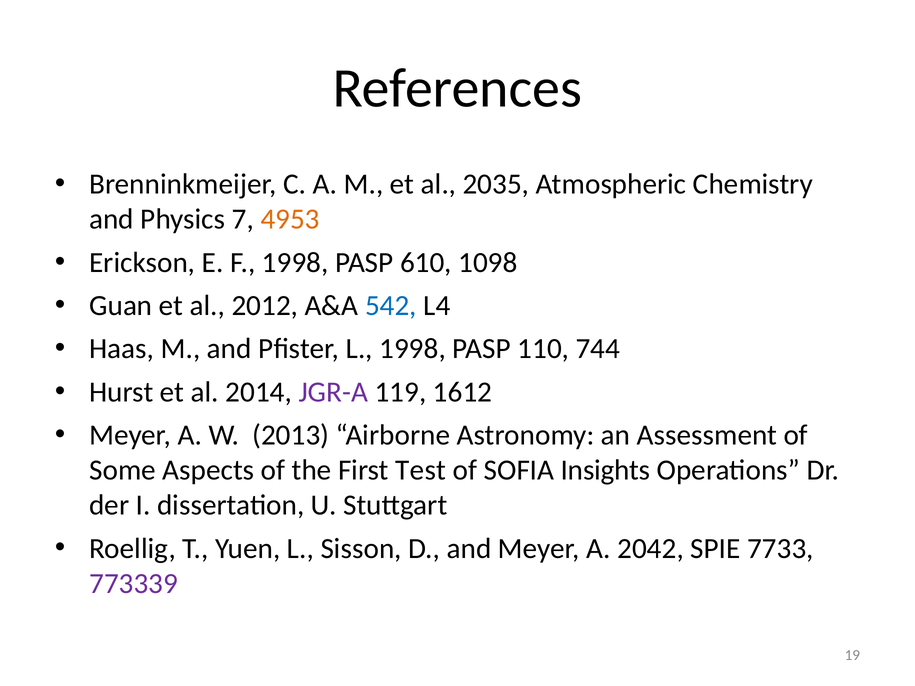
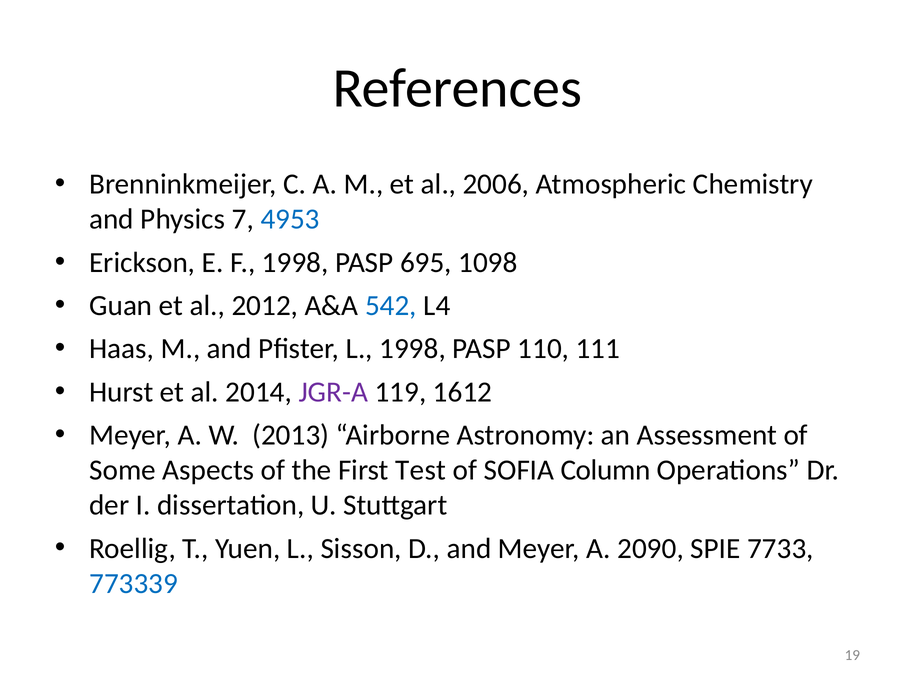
2035: 2035 -> 2006
4953 colour: orange -> blue
610: 610 -> 695
744: 744 -> 111
Insights: Insights -> Column
2042: 2042 -> 2090
773339 colour: purple -> blue
